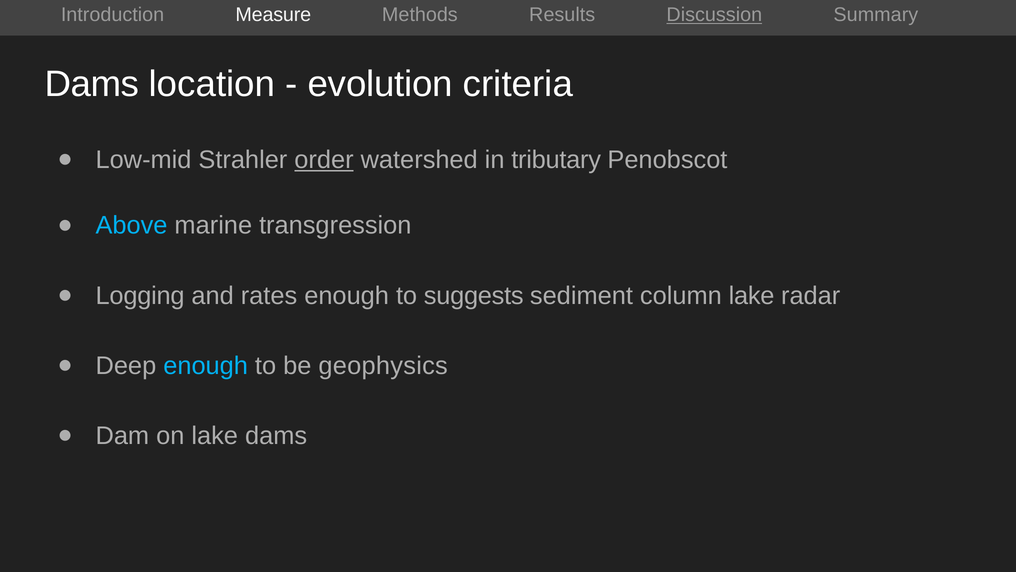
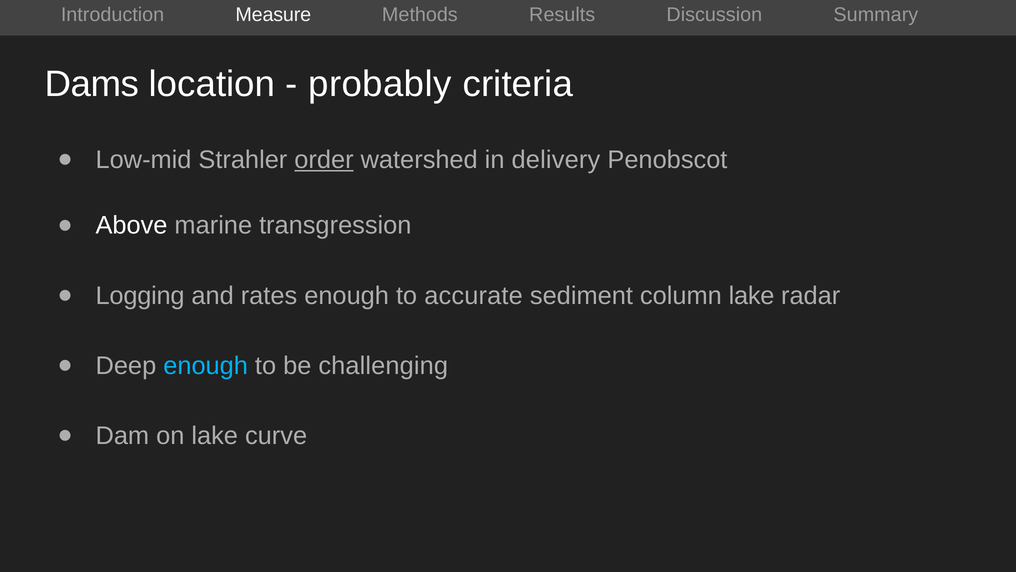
Discussion underline: present -> none
evolution: evolution -> probably
tributary: tributary -> delivery
Above colour: light blue -> white
suggests: suggests -> accurate
geophysics: geophysics -> challenging
lake dams: dams -> curve
